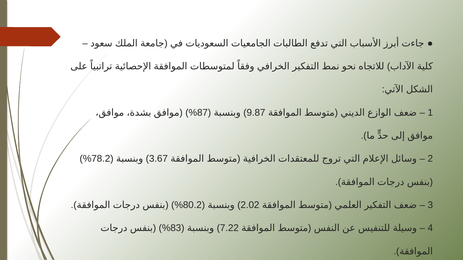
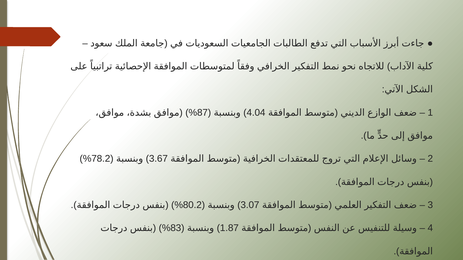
9.87: 9.87 -> 4.04
2.02: 2.02 -> 3.07
7.22: 7.22 -> 1.87
